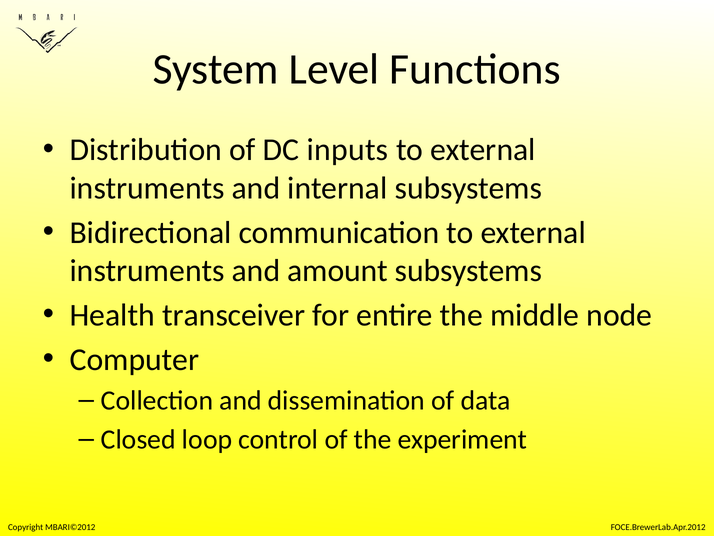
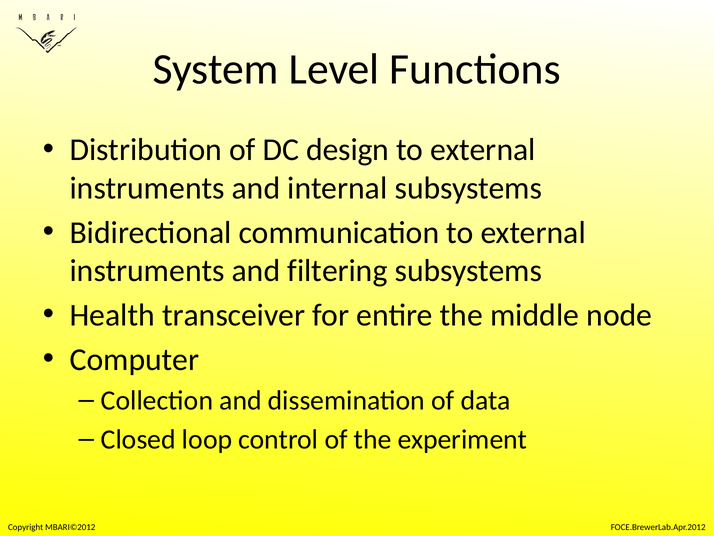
inputs: inputs -> design
amount: amount -> filtering
